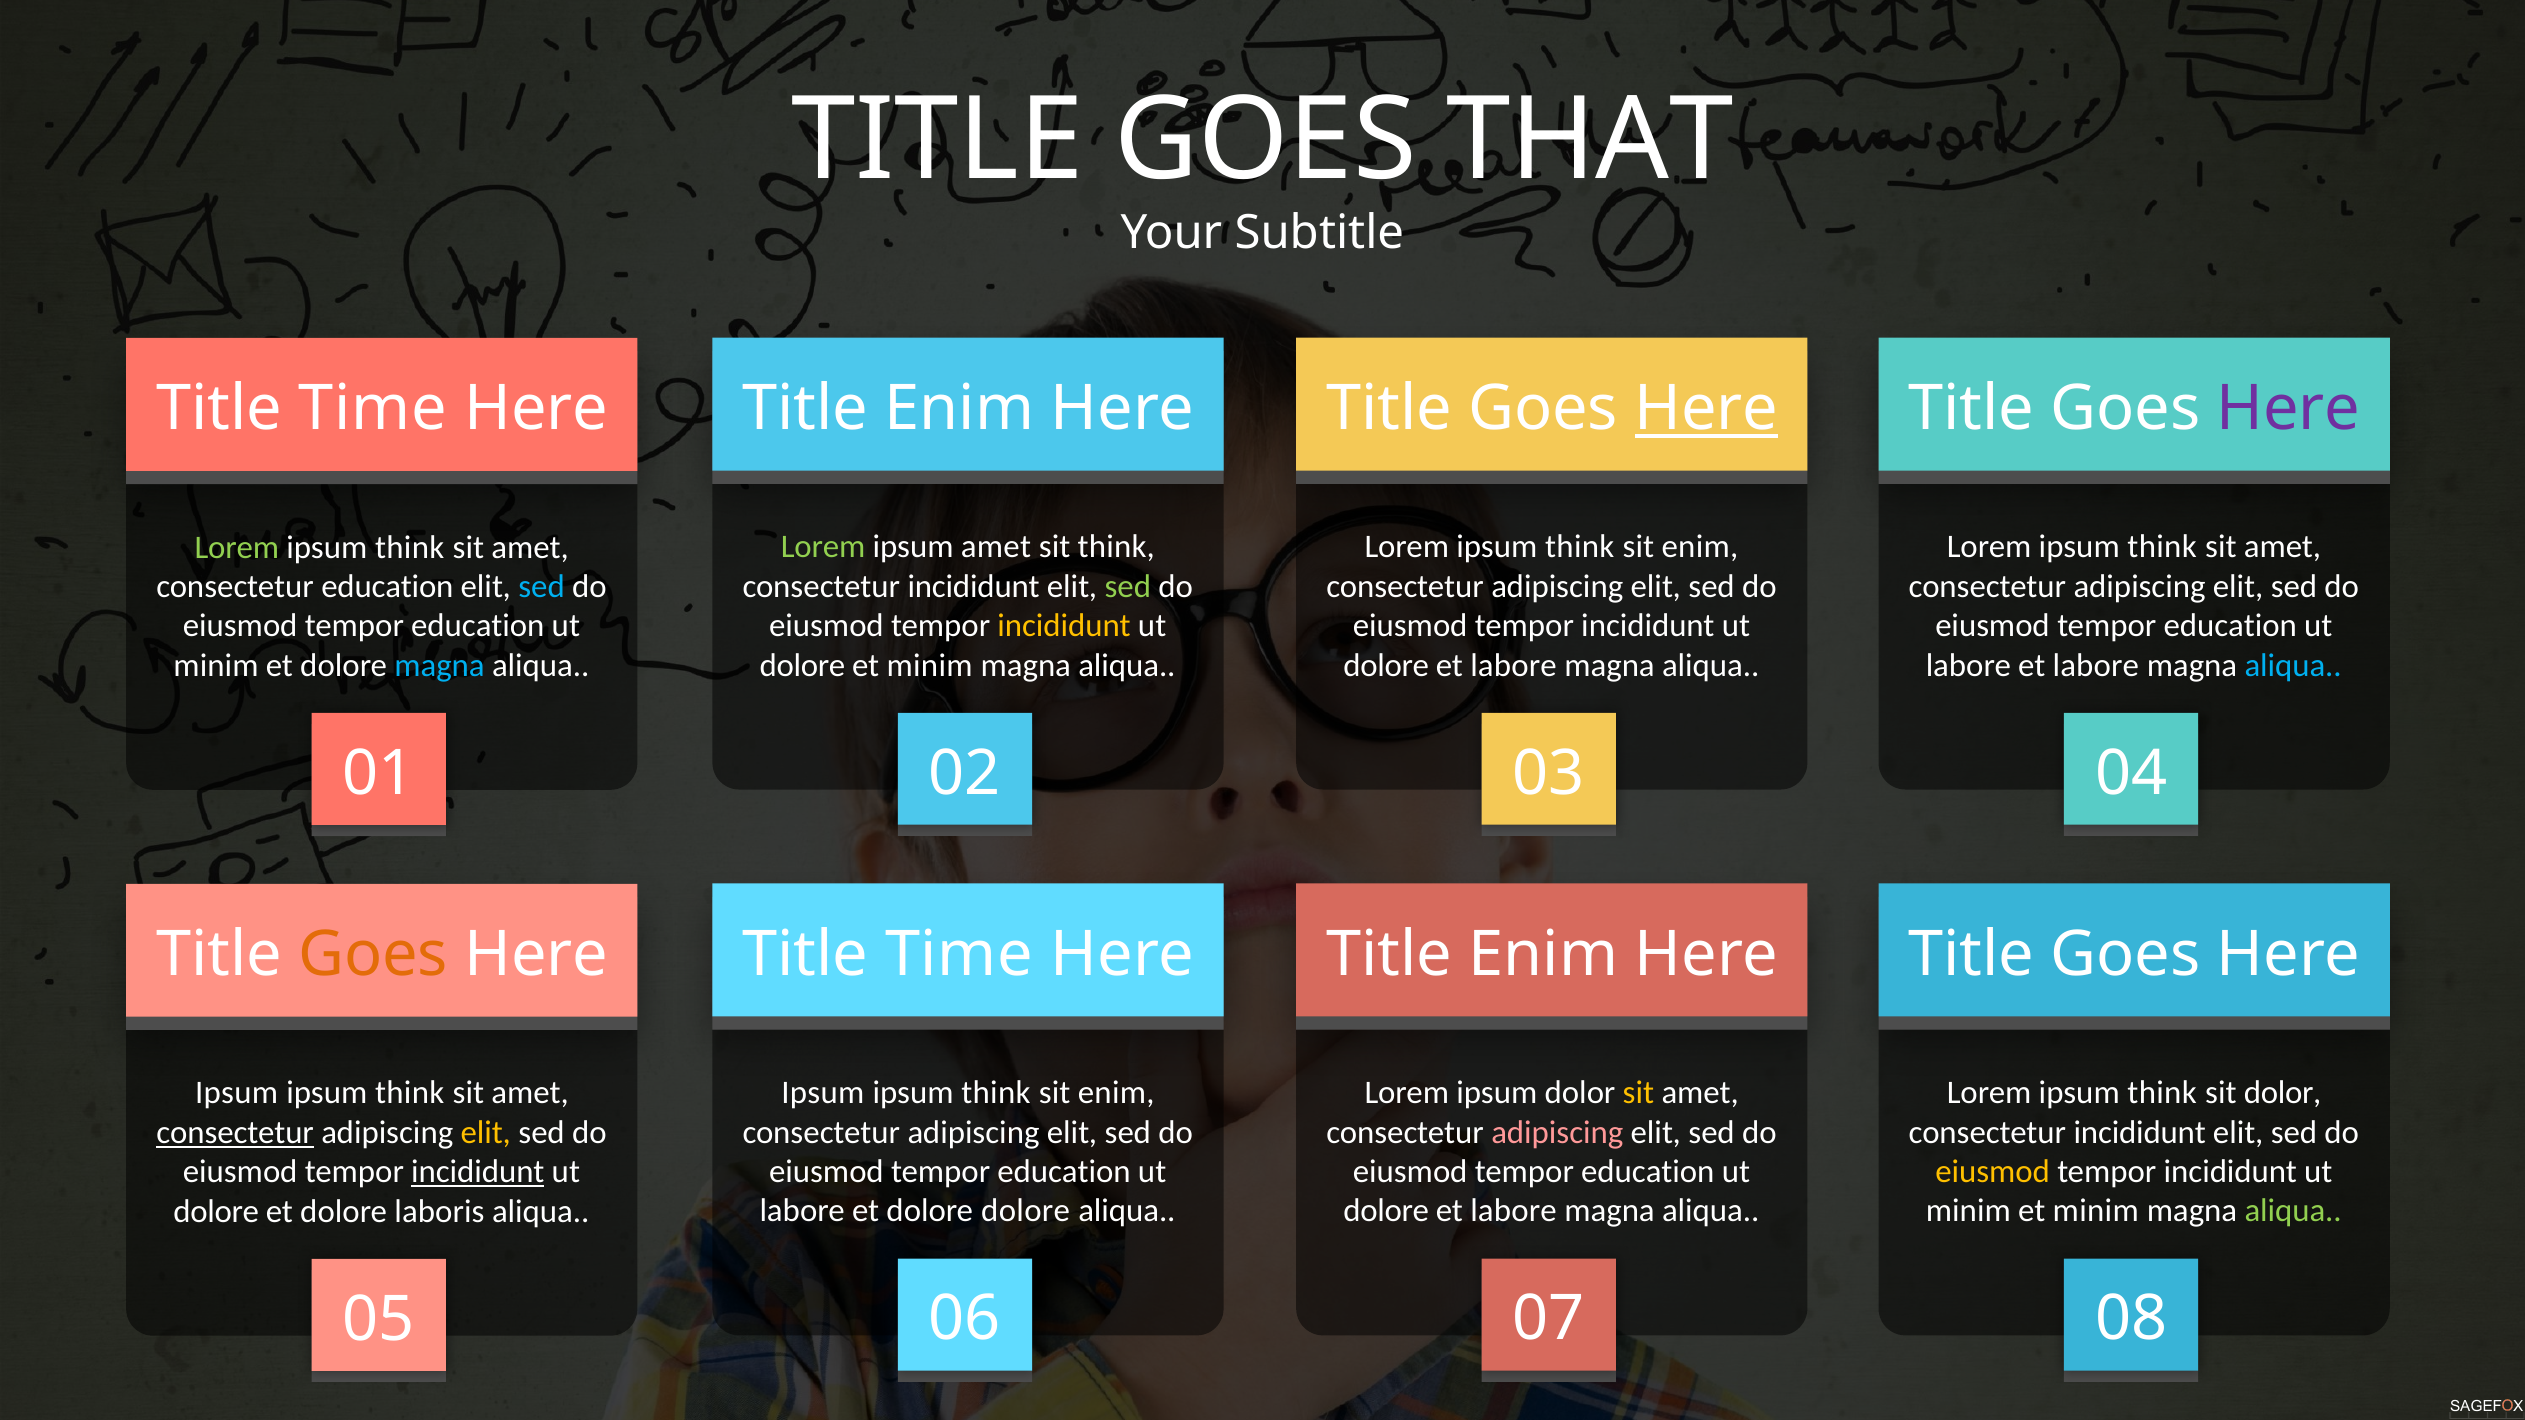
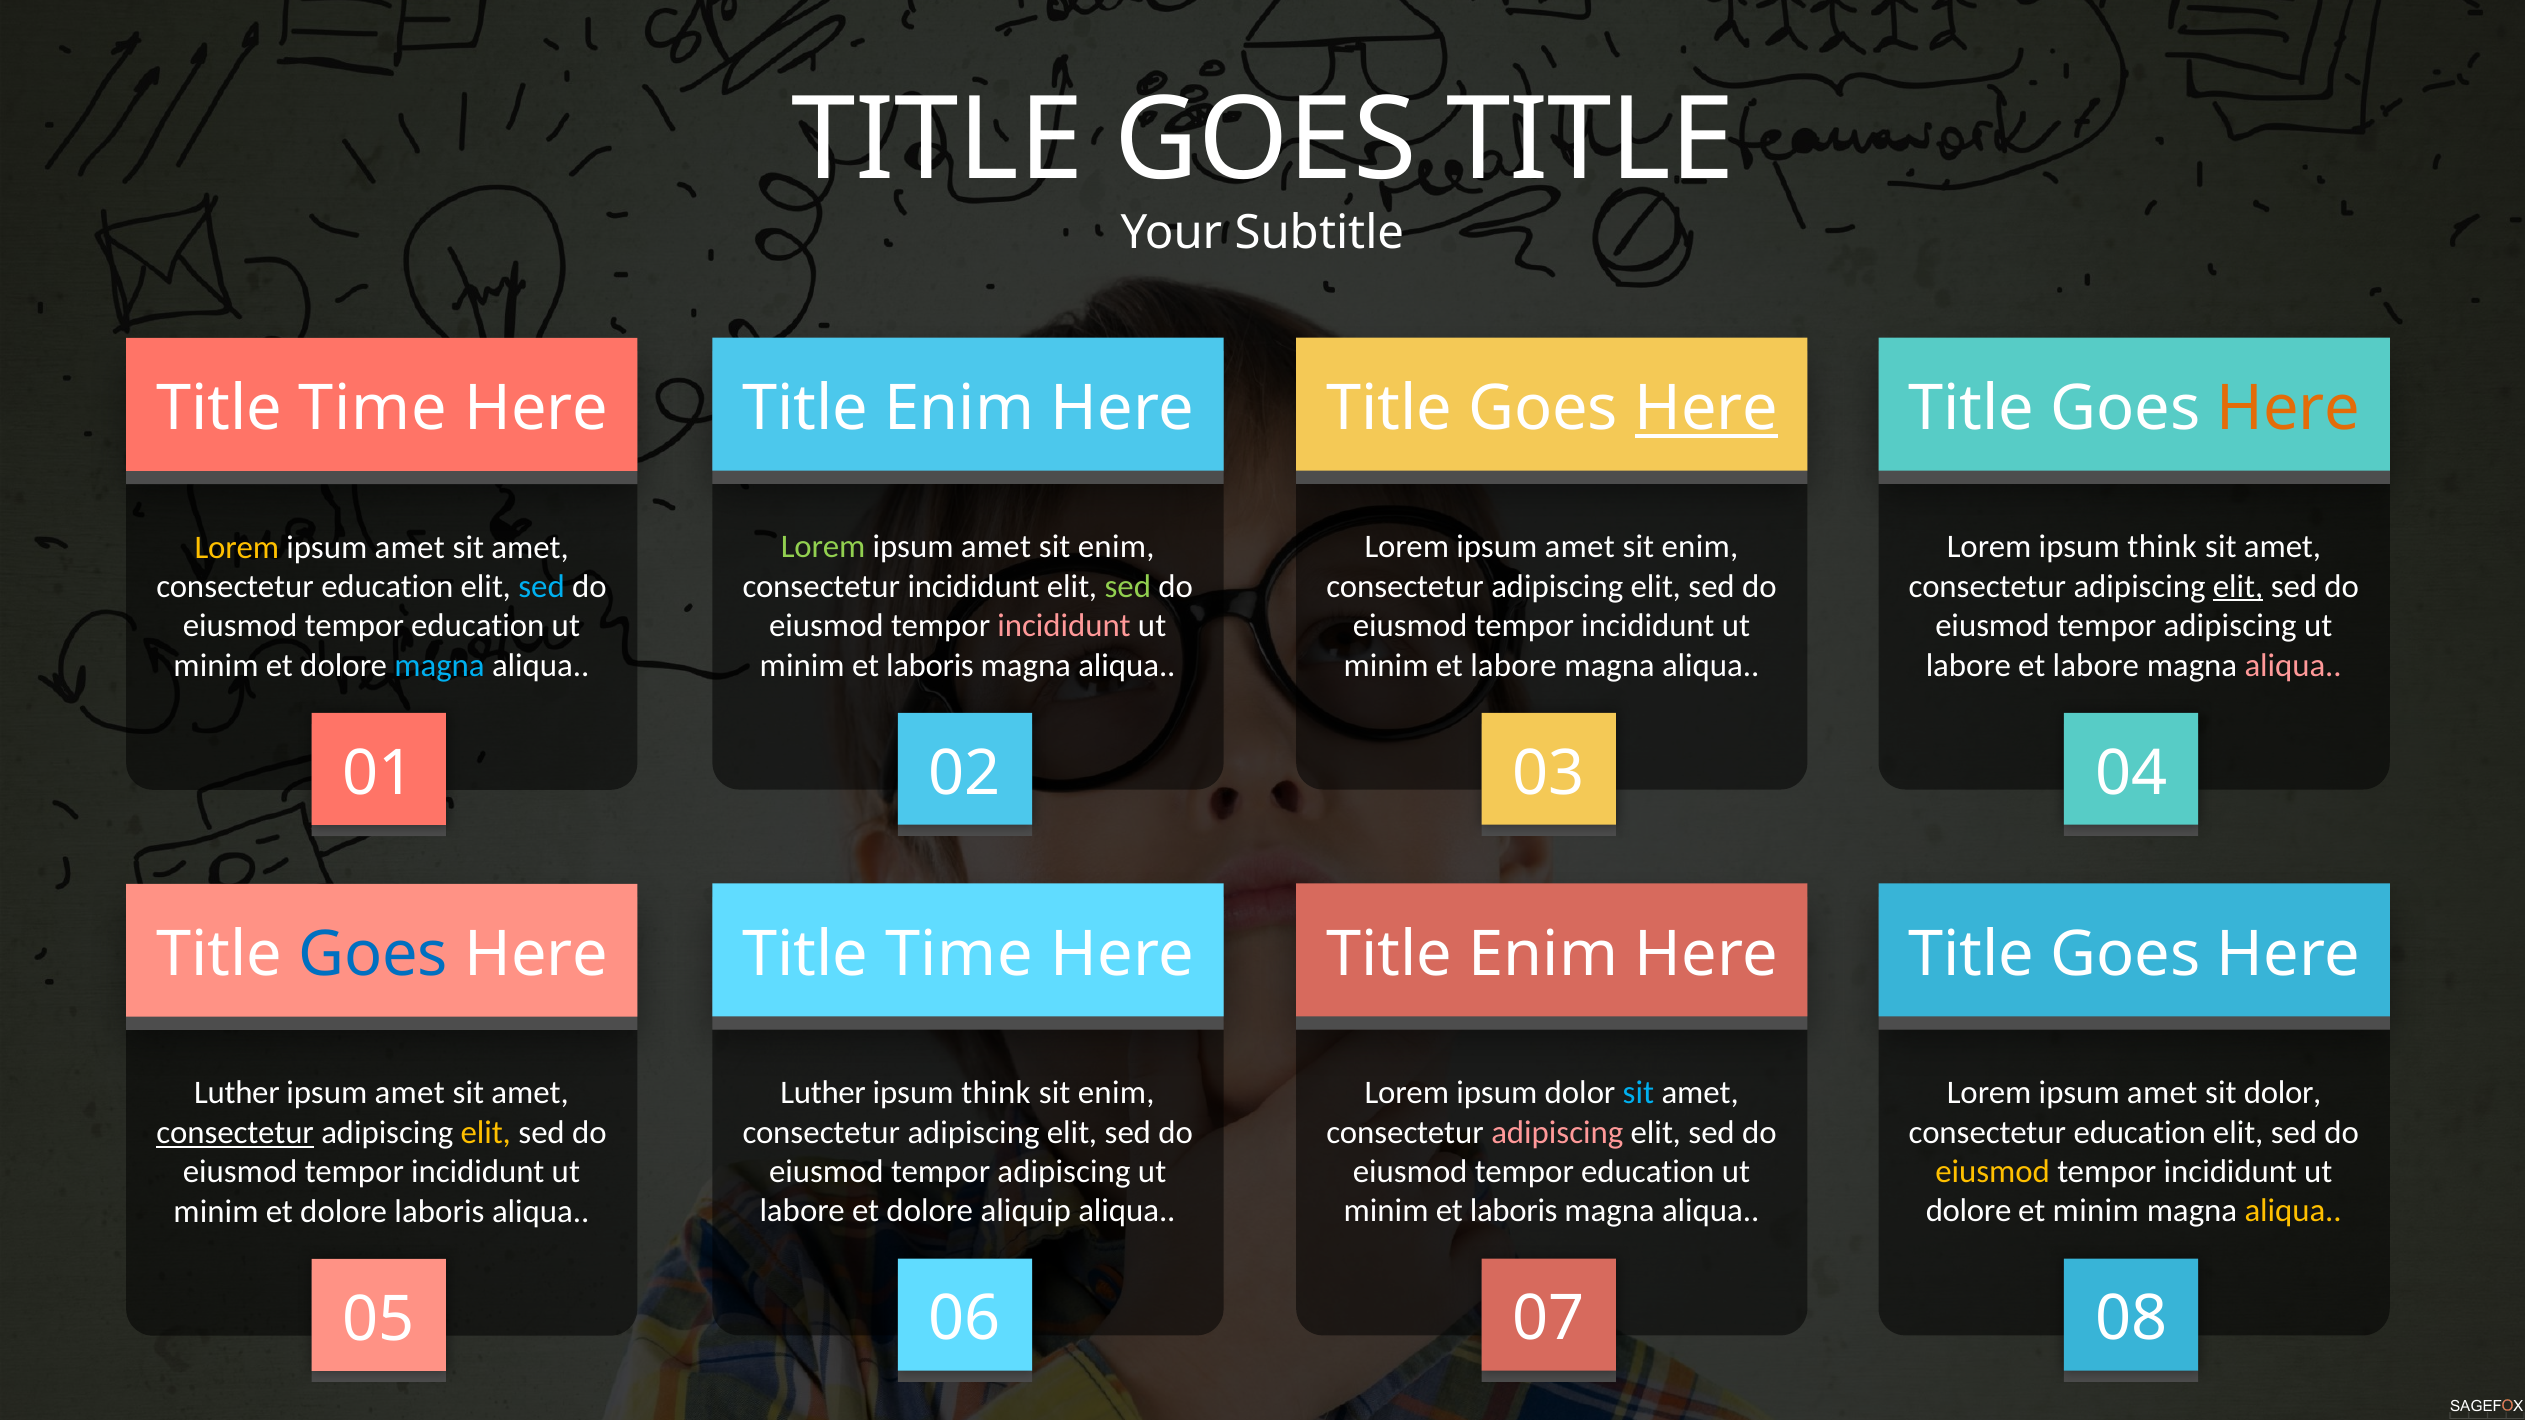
GOES THAT: THAT -> TITLE
Here at (2289, 409) colour: purple -> orange
think at (1116, 547): think -> enim
think at (1580, 547): think -> amet
Lorem at (237, 547) colour: light green -> yellow
think at (410, 547): think -> amet
elit at (2238, 586) underline: none -> present
incididunt at (1064, 626) colour: yellow -> pink
education at (2230, 626): education -> adipiscing
dolore at (802, 665): dolore -> minim
minim at (930, 665): minim -> laboris
dolore at (1386, 665): dolore -> minim
aliqua at (2293, 665) colour: light blue -> pink
Goes at (373, 955) colour: orange -> blue
Ipsum at (823, 1093): Ipsum -> Luther
sit at (1638, 1093) colour: yellow -> light blue
think at (2162, 1093): think -> amet
Ipsum at (237, 1093): Ipsum -> Luther
think at (410, 1093): think -> amet
incididunt at (2140, 1132): incididunt -> education
education at (1064, 1172): education -> adipiscing
incididunt at (478, 1172) underline: present -> none
dolore dolore: dolore -> aliquip
dolore at (1386, 1211): dolore -> minim
labore at (1513, 1211): labore -> laboris
minim at (1968, 1211): minim -> dolore
aliqua at (2293, 1211) colour: light green -> yellow
dolore at (216, 1212): dolore -> minim
